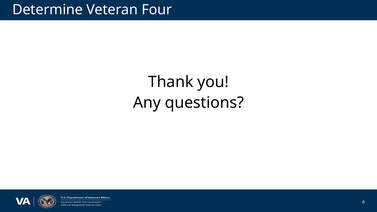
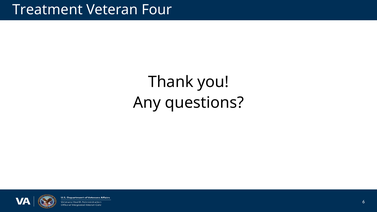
Determine: Determine -> Treatment
